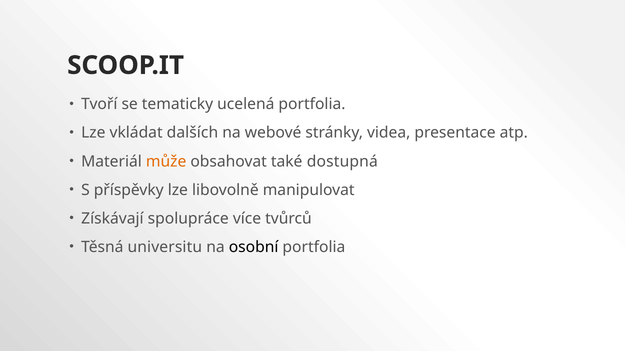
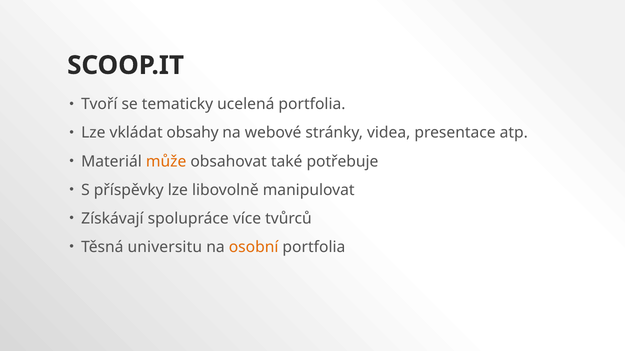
dalších: dalších -> obsahy
dostupná: dostupná -> potřebuje
osobní colour: black -> orange
